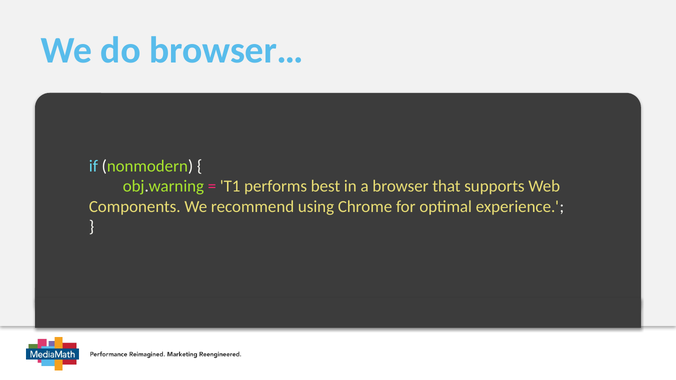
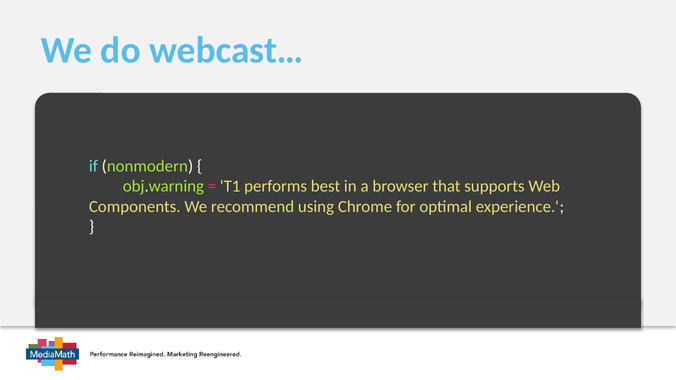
browser…: browser… -> webcast…
